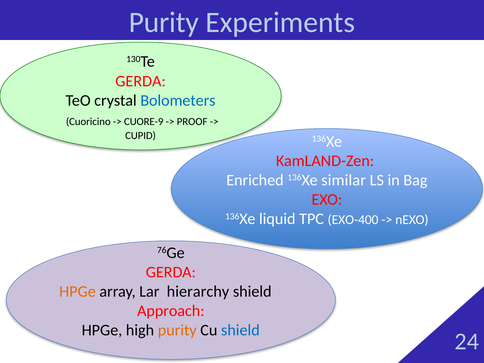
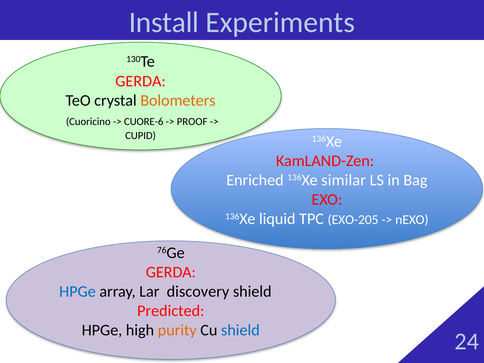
Purity at (164, 22): Purity -> Install
Bolometers colour: blue -> orange
CUORE-9: CUORE-9 -> CUORE-6
EXO-400: EXO-400 -> EXO-205
HPGe at (78, 292) colour: orange -> blue
hierarchy: hierarchy -> discovery
Approach: Approach -> Predicted
